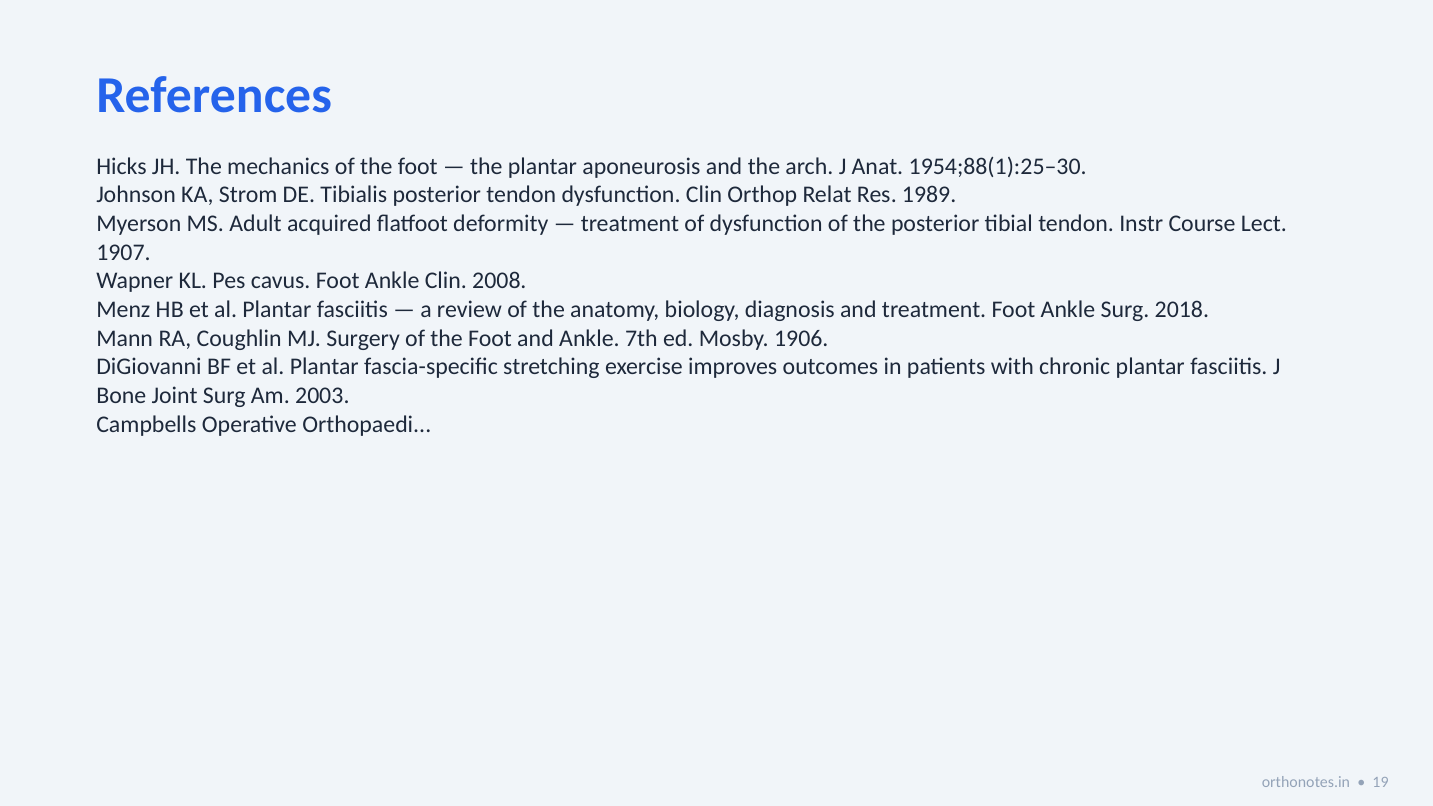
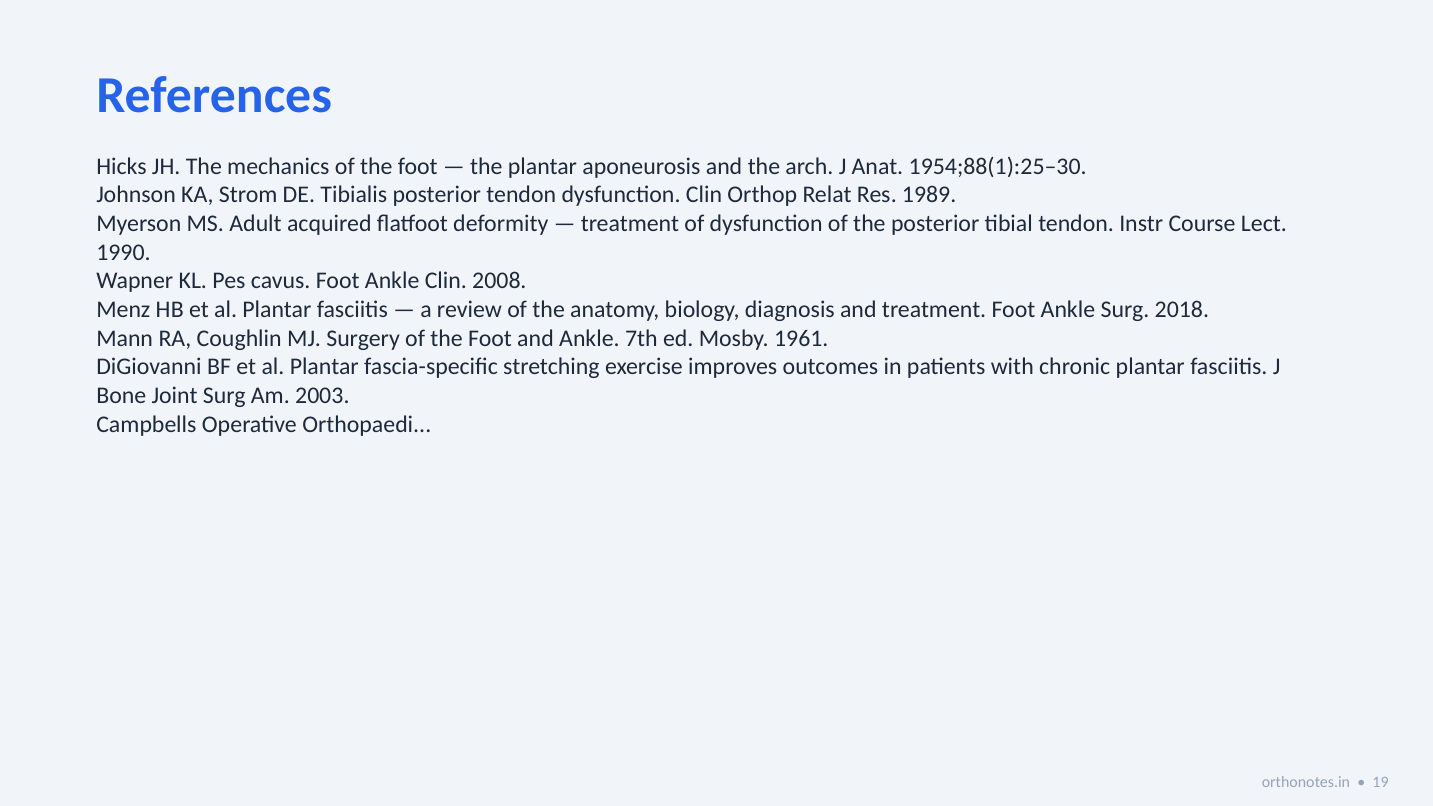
1907: 1907 -> 1990
1906: 1906 -> 1961
